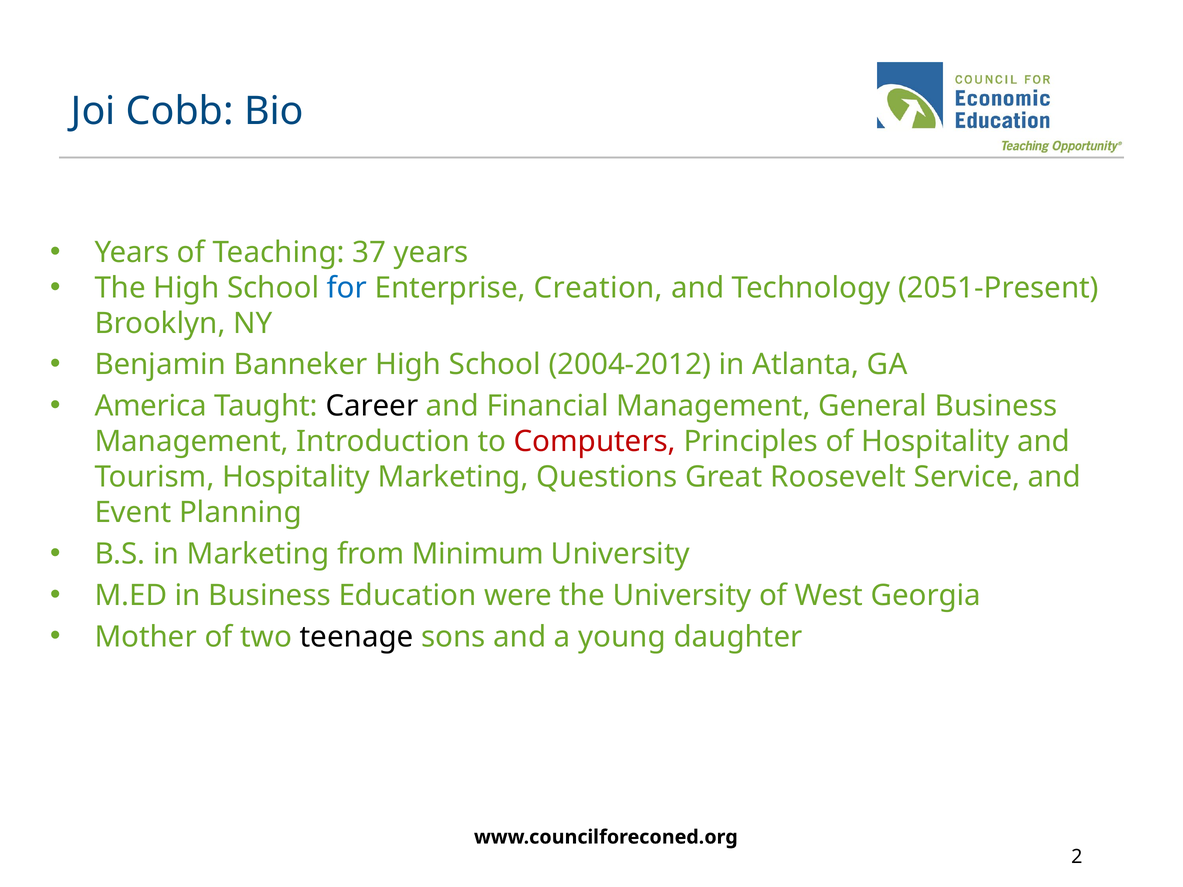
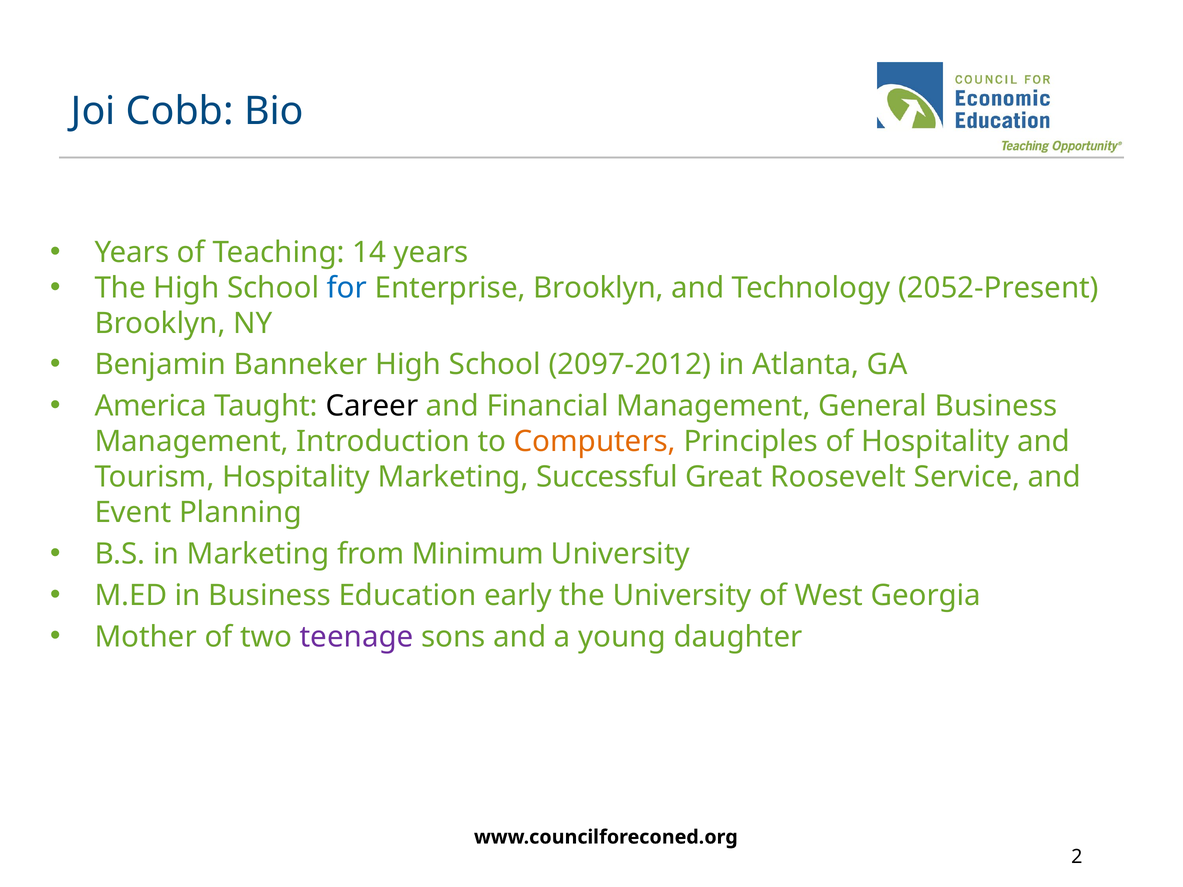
37: 37 -> 14
Enterprise Creation: Creation -> Brooklyn
2051-Present: 2051-Present -> 2052-Present
2004-2012: 2004-2012 -> 2097-2012
Computers colour: red -> orange
Questions: Questions -> Successful
were: were -> early
teenage colour: black -> purple
